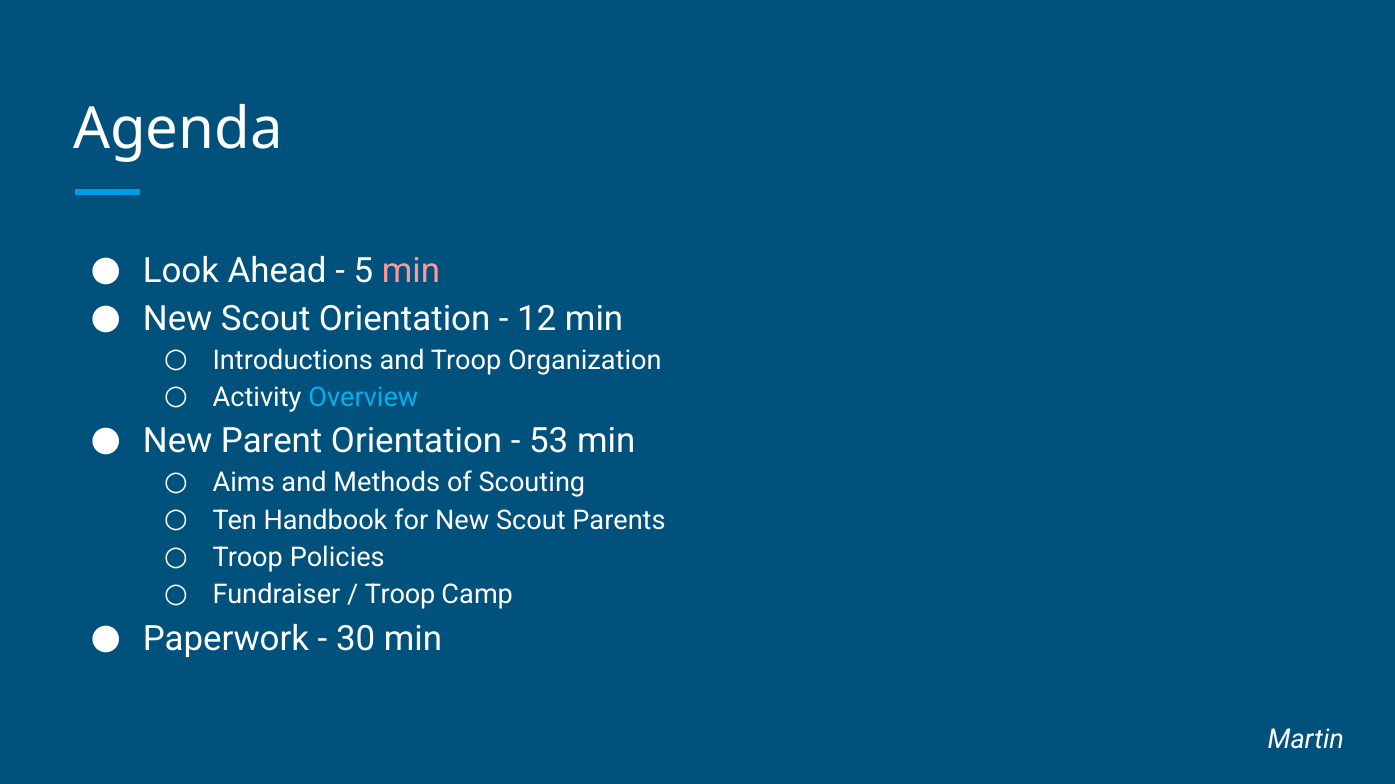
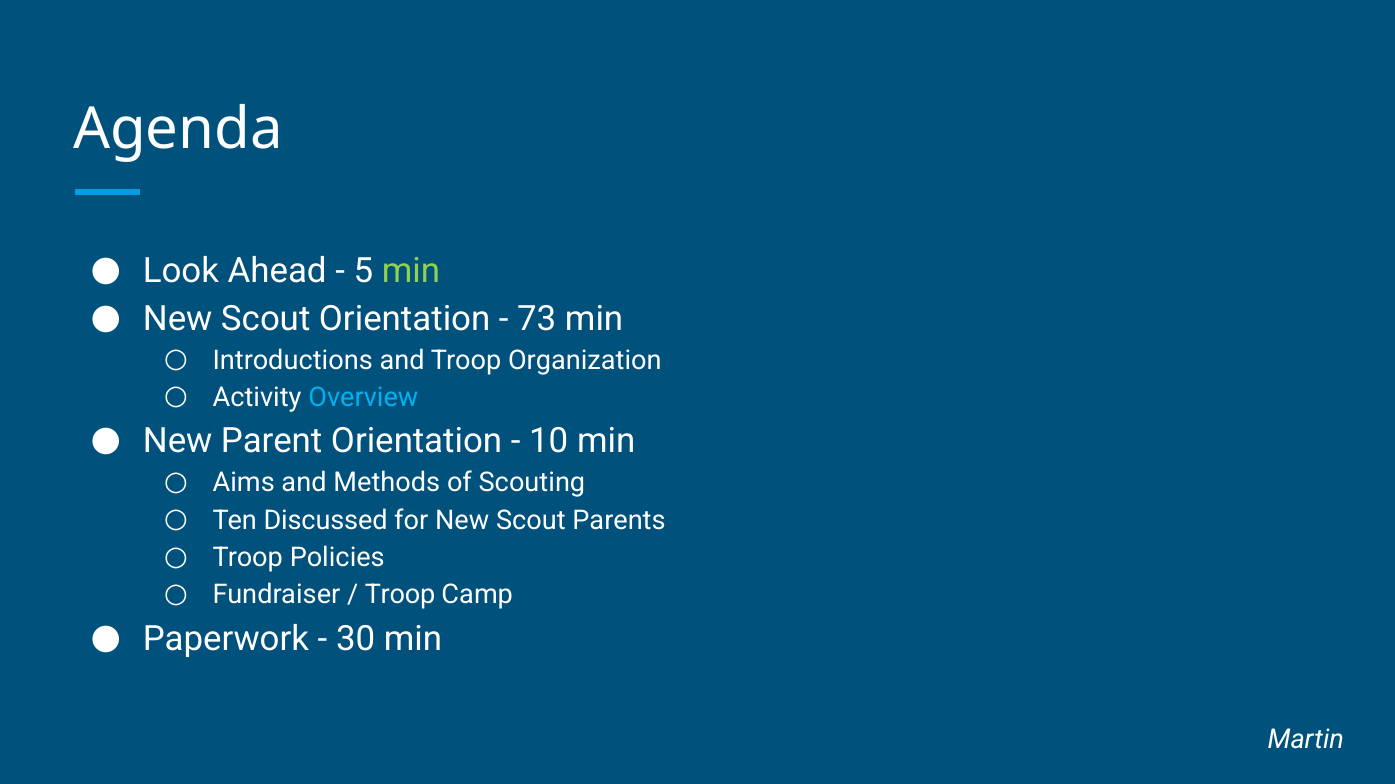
min at (411, 271) colour: pink -> light green
12: 12 -> 73
53: 53 -> 10
Handbook: Handbook -> Discussed
